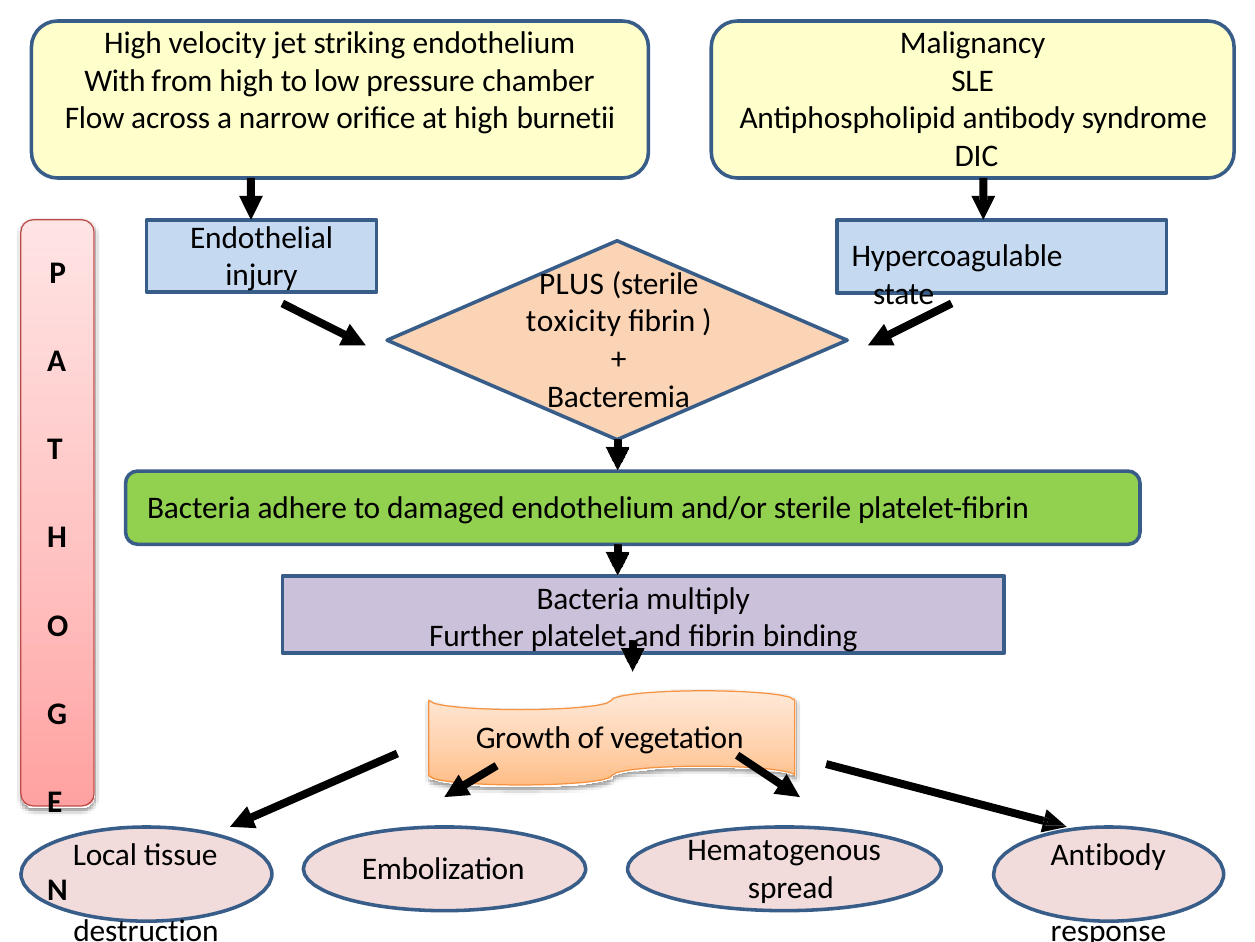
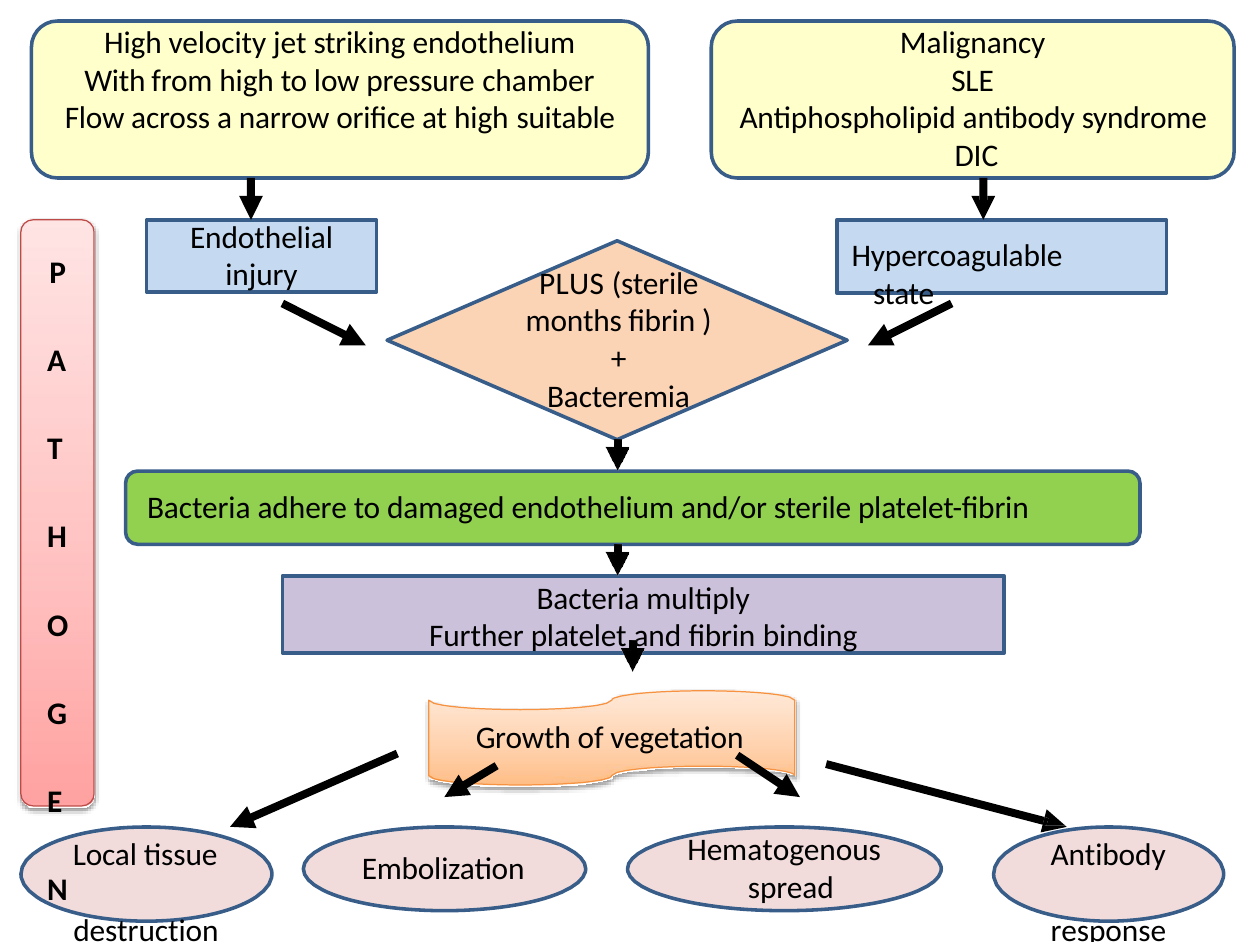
burnetii: burnetii -> suitable
toxicity: toxicity -> months
